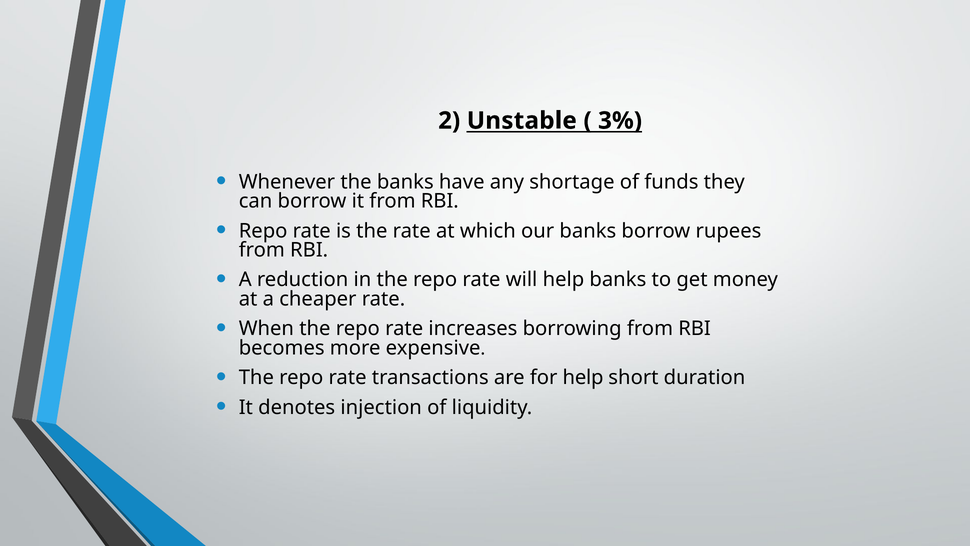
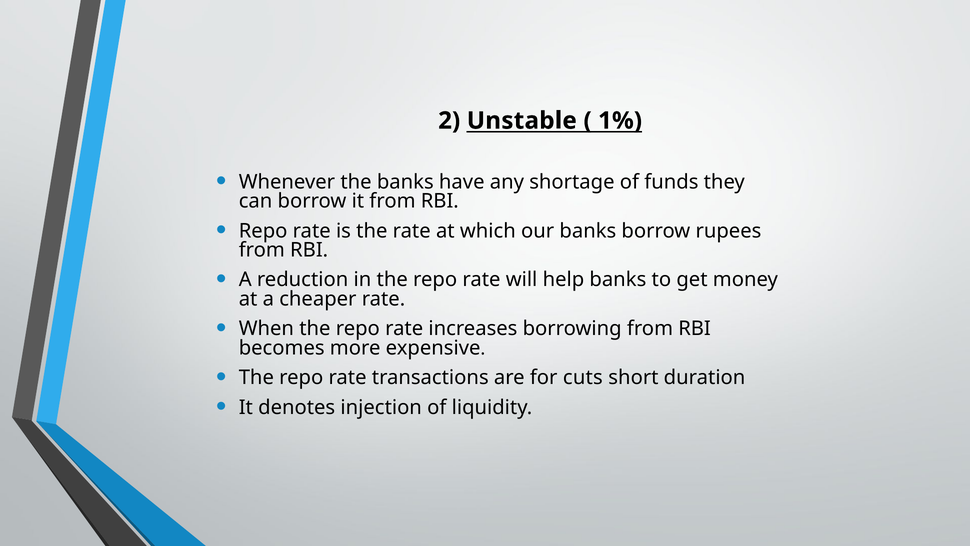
3%: 3% -> 1%
for help: help -> cuts
